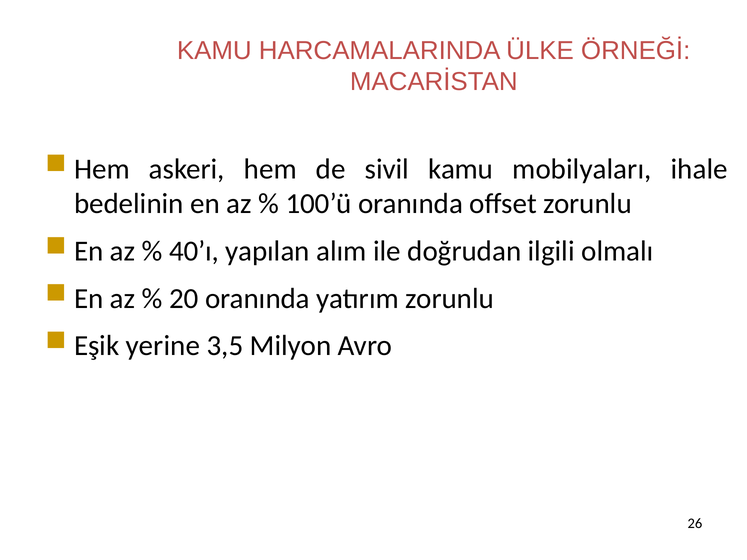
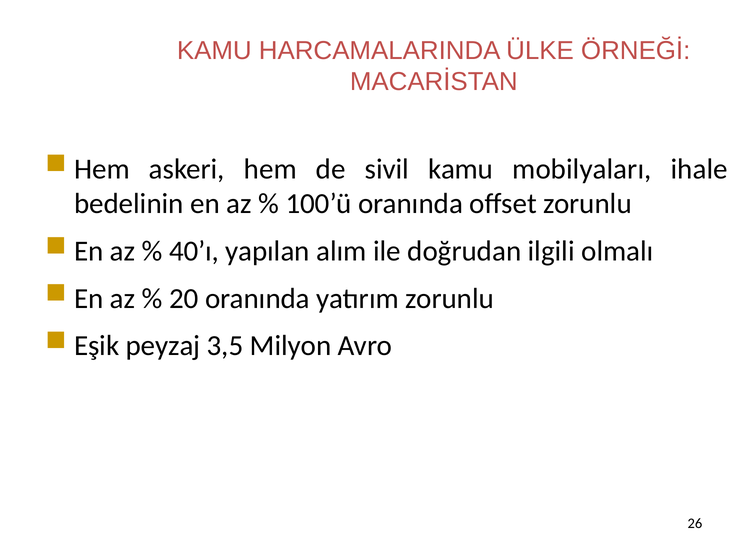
yerine: yerine -> peyzaj
